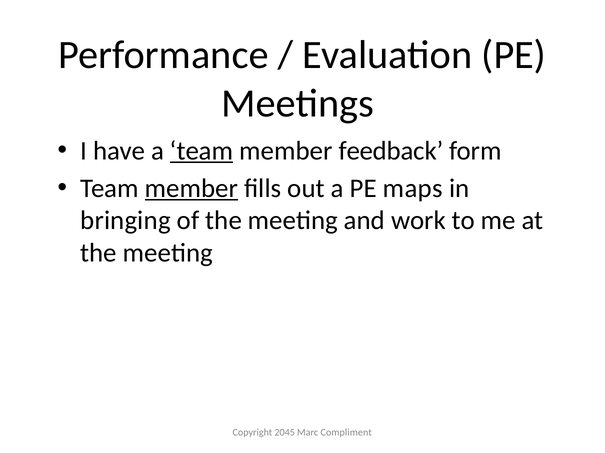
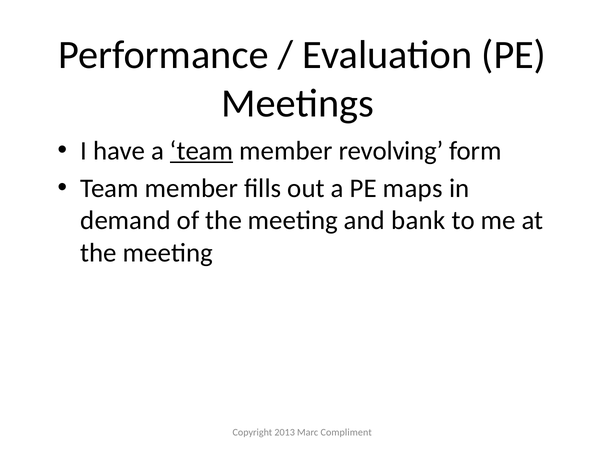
feedback: feedback -> revolving
member at (191, 189) underline: present -> none
bringing: bringing -> demand
work: work -> bank
2045: 2045 -> 2013
